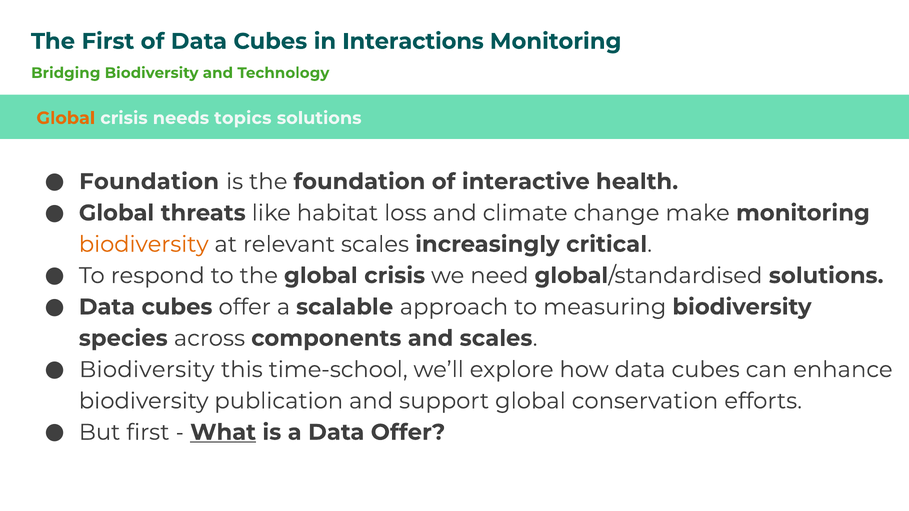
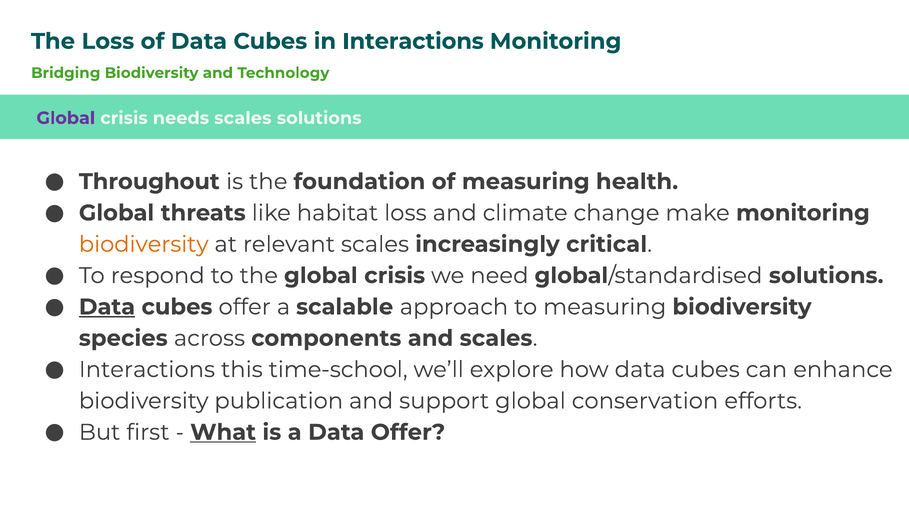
The First: First -> Loss
Global at (66, 118) colour: orange -> purple
needs topics: topics -> scales
Foundation at (149, 182): Foundation -> Throughout
of interactive: interactive -> measuring
Data at (107, 307) underline: none -> present
Biodiversity at (147, 370): Biodiversity -> Interactions
